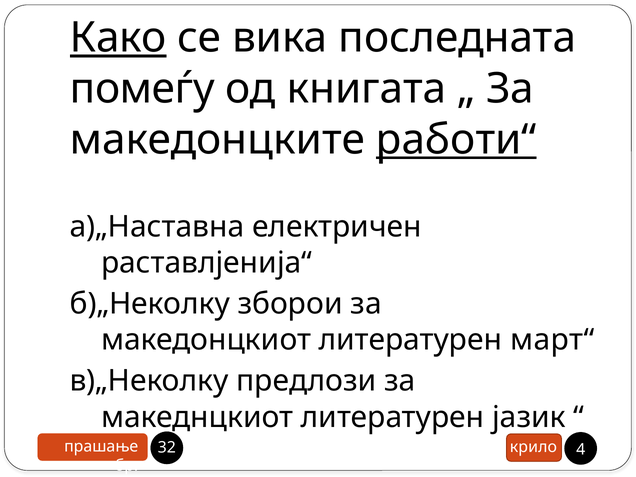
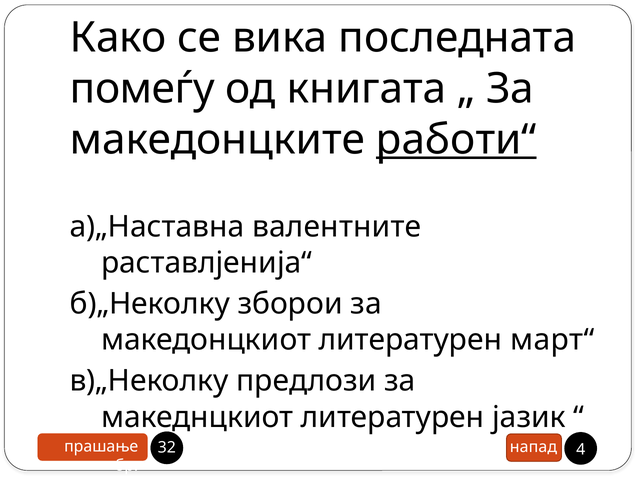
Како underline: present -> none
електричен: електричен -> валентните
крило: крило -> напад
